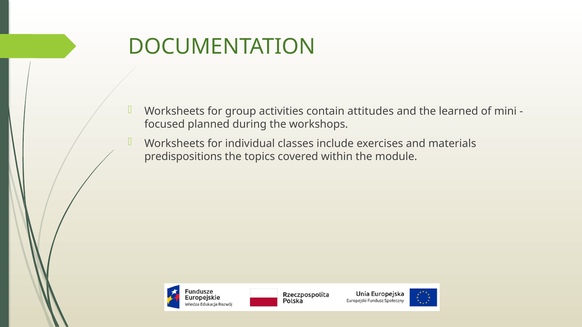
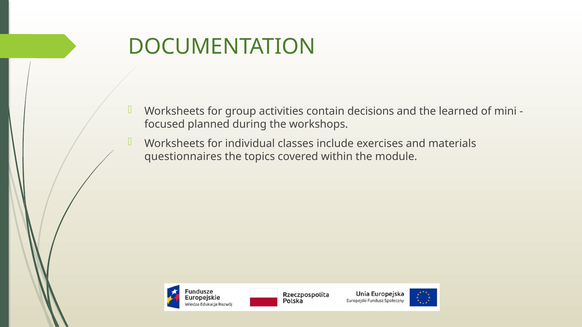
attitudes: attitudes -> decisions
predispositions: predispositions -> questionnaires
